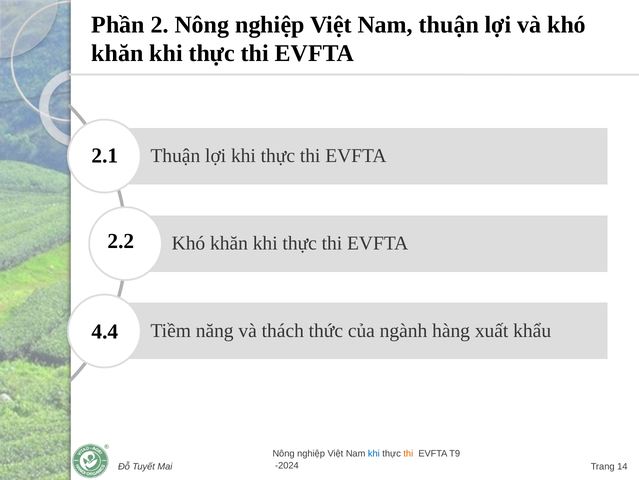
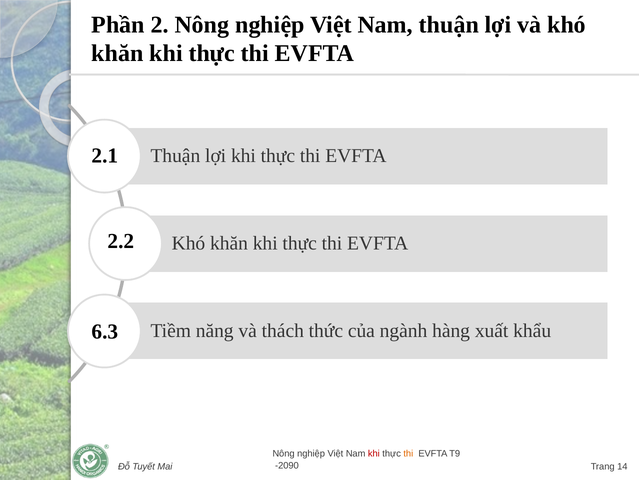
4.4: 4.4 -> 6.3
khi at (374, 453) colour: blue -> red
-2024: -2024 -> -2090
